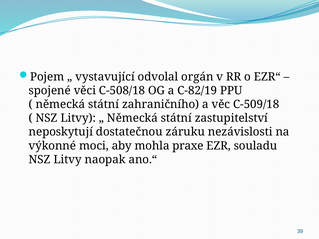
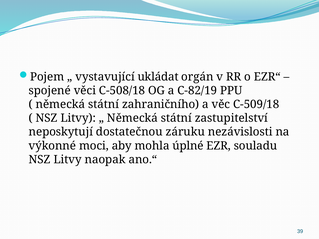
odvolal: odvolal -> ukládat
praxe: praxe -> úplné
